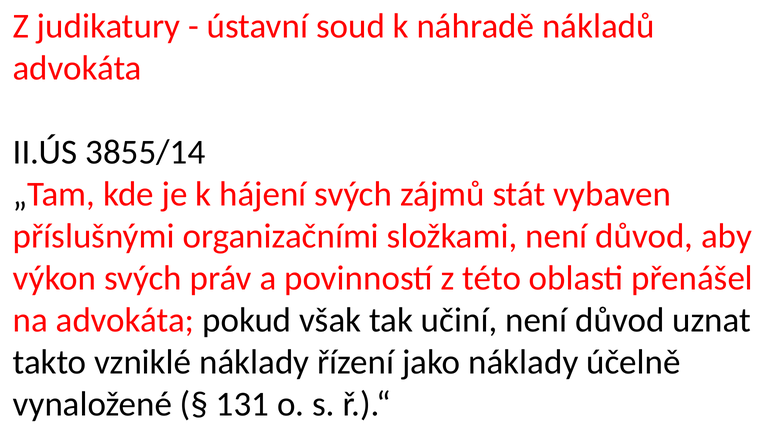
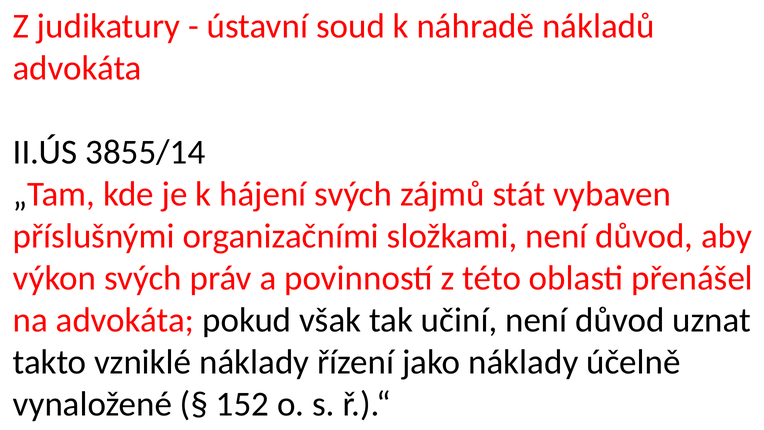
131: 131 -> 152
